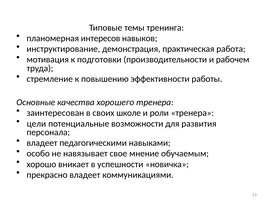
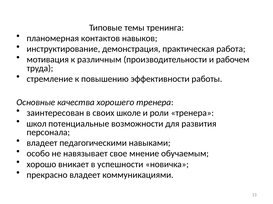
интересов: интересов -> контактов
подготовки: подготовки -> различным
цели: цели -> школ
